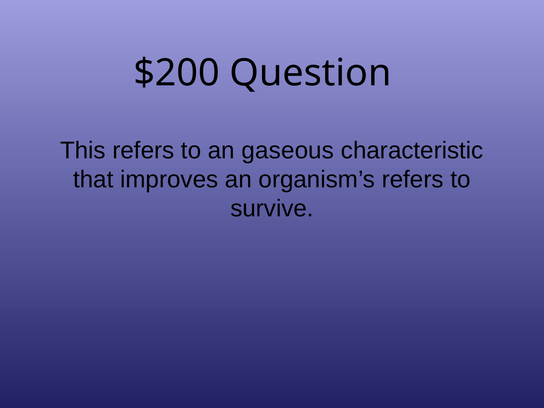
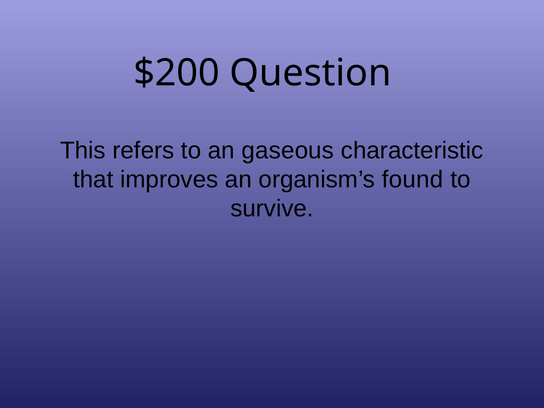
organism’s refers: refers -> found
